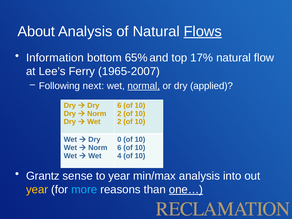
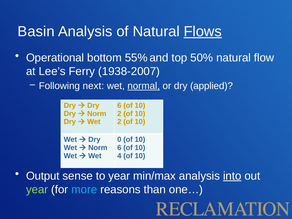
About: About -> Basin
Information: Information -> Operational
65%: 65% -> 55%
17%: 17% -> 50%
1965-2007: 1965-2007 -> 1938-2007
Grantz: Grantz -> Output
into underline: none -> present
year at (37, 190) colour: yellow -> light green
one… underline: present -> none
